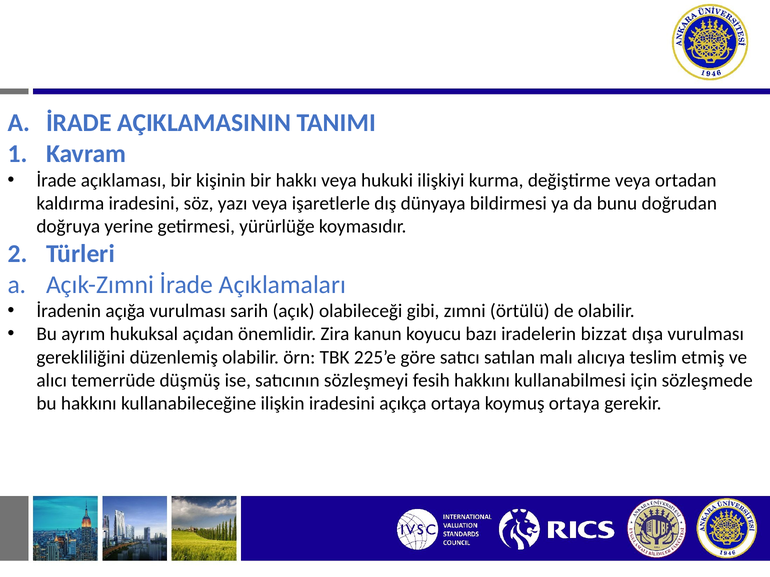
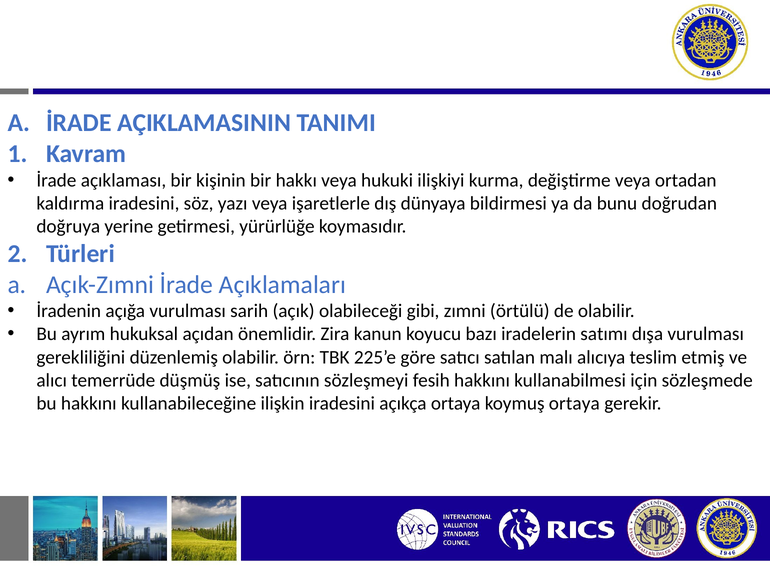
bizzat: bizzat -> satımı
